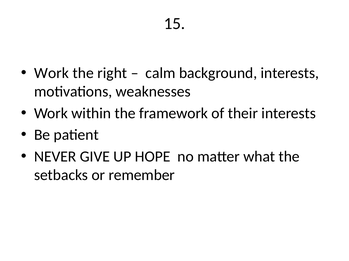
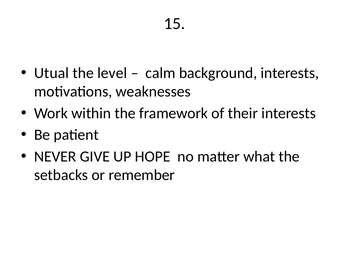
Work at (52, 73): Work -> Utual
right: right -> level
